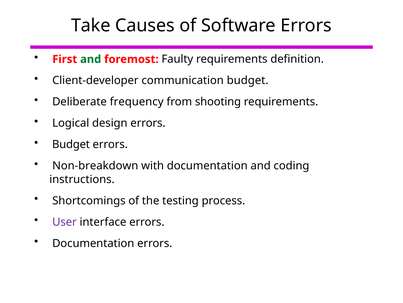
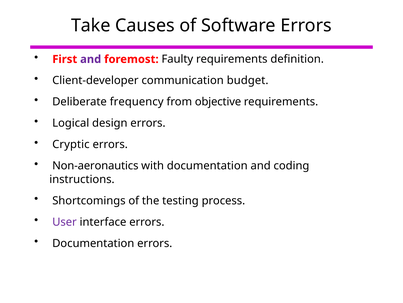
and at (91, 59) colour: green -> purple
shooting: shooting -> objective
Budget at (71, 144): Budget -> Cryptic
Non-breakdown: Non-breakdown -> Non-aeronautics
